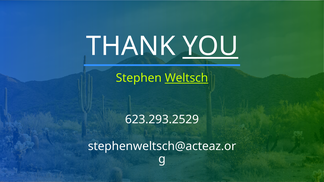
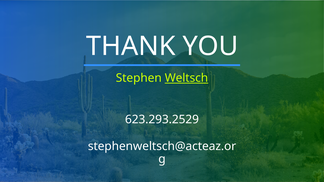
YOU underline: present -> none
